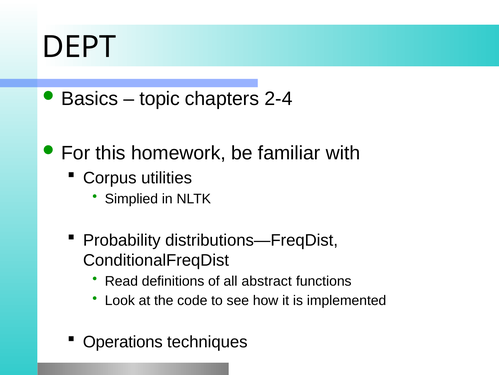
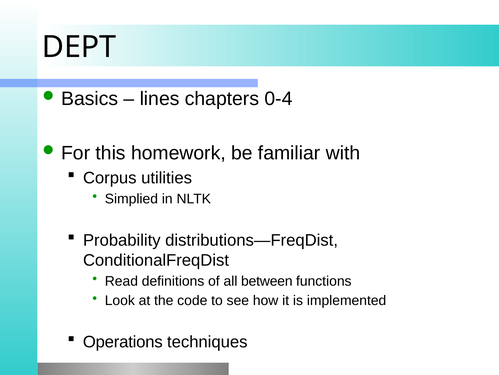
topic: topic -> lines
2-4: 2-4 -> 0-4
abstract: abstract -> between
